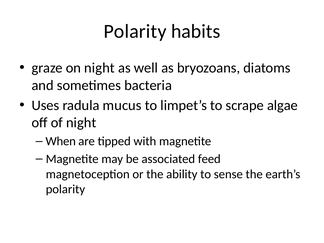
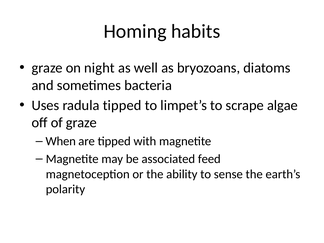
Polarity at (135, 31): Polarity -> Homing
radula mucus: mucus -> tipped
of night: night -> graze
